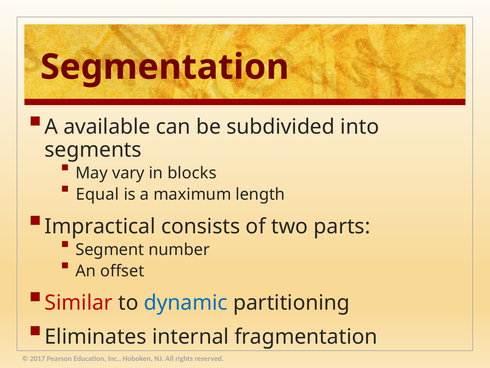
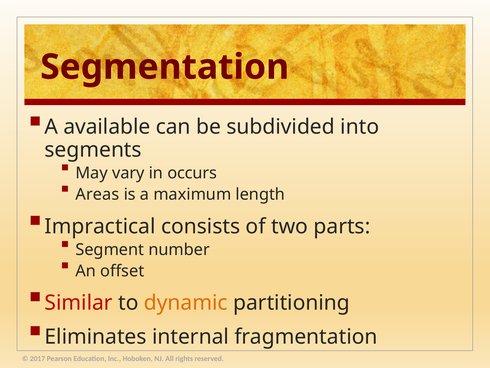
blocks: blocks -> occurs
Equal: Equal -> Areas
dynamic colour: blue -> orange
